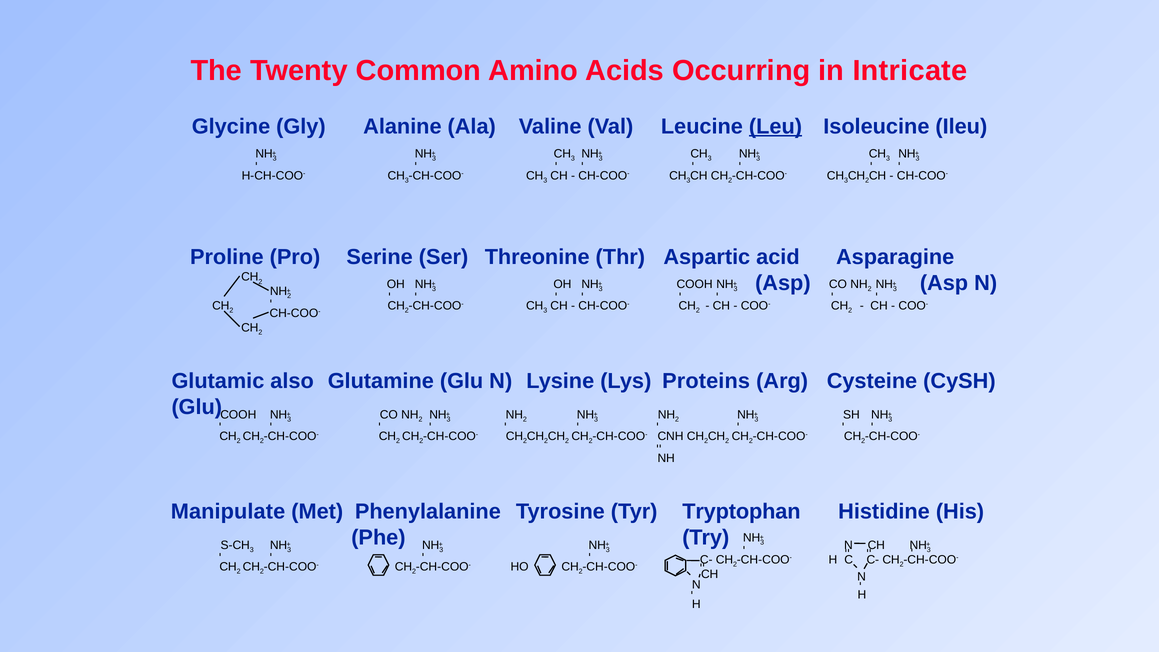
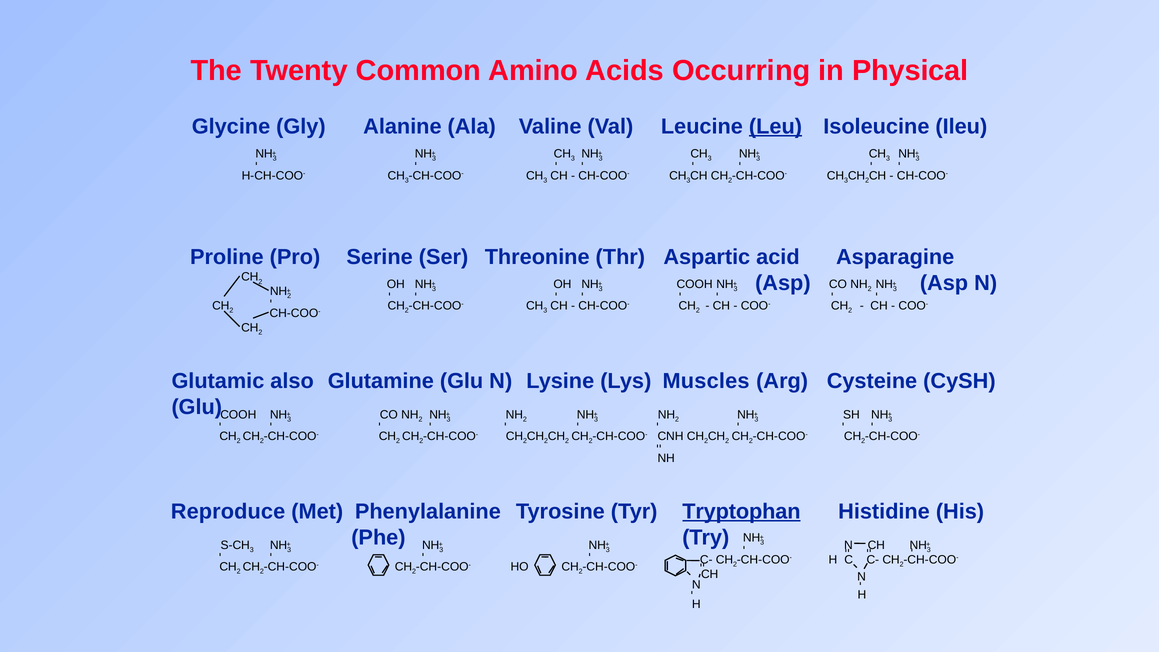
Intricate: Intricate -> Physical
Proteins: Proteins -> Muscles
Manipulate: Manipulate -> Reproduce
Tryptophan underline: none -> present
